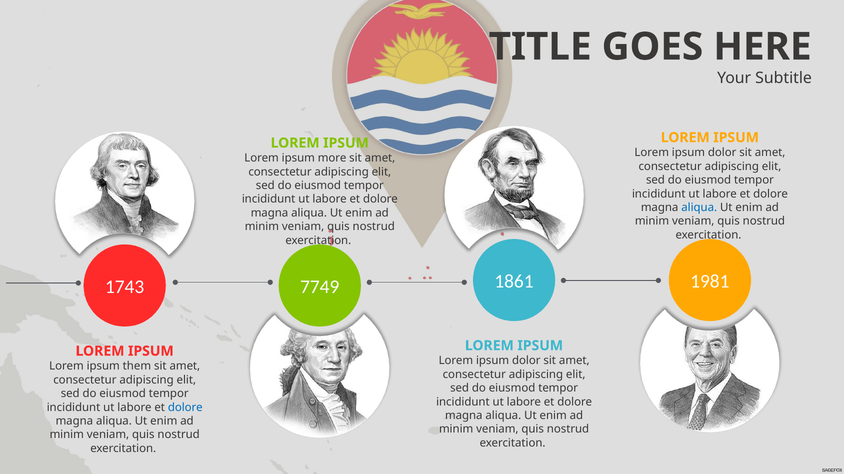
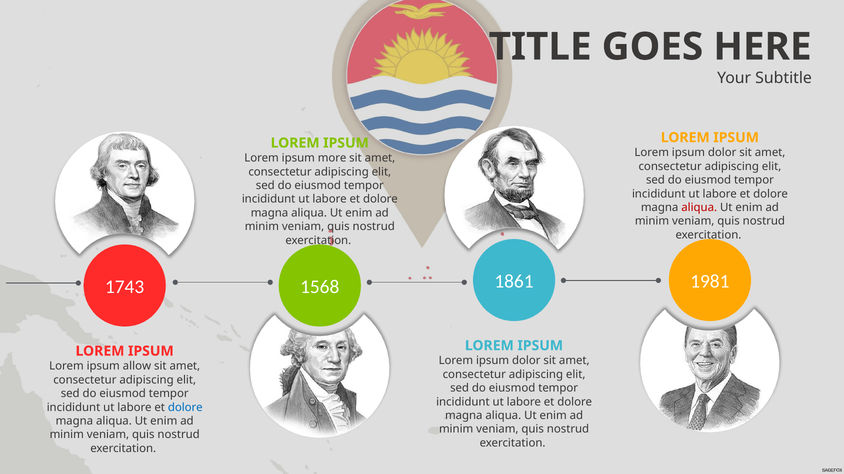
aliqua at (699, 208) colour: blue -> red
7749: 7749 -> 1568
them: them -> allow
